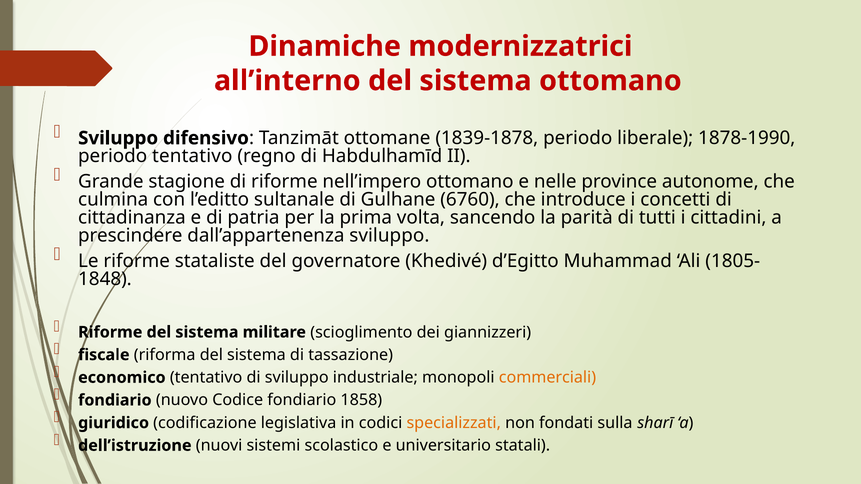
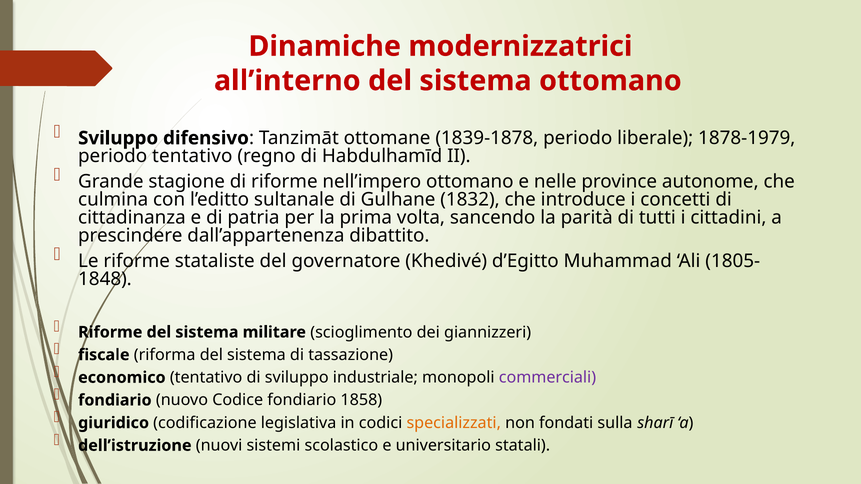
1878-1990: 1878-1990 -> 1878-1979
6760: 6760 -> 1832
dall’appartenenza sviluppo: sviluppo -> dibattito
commerciali colour: orange -> purple
